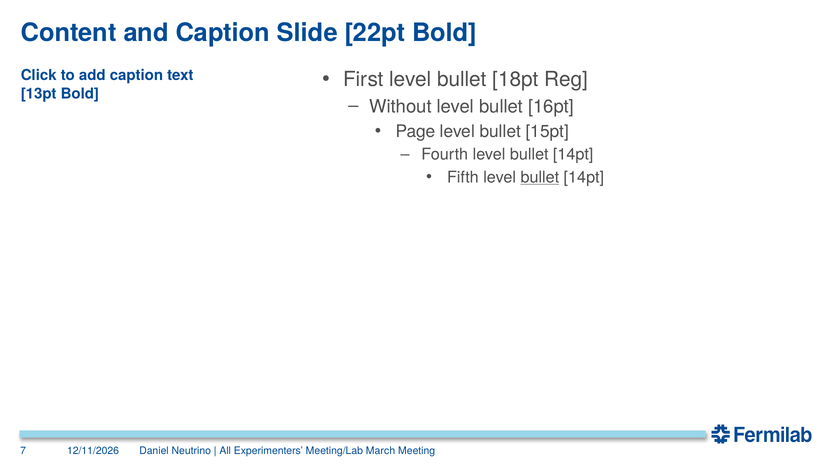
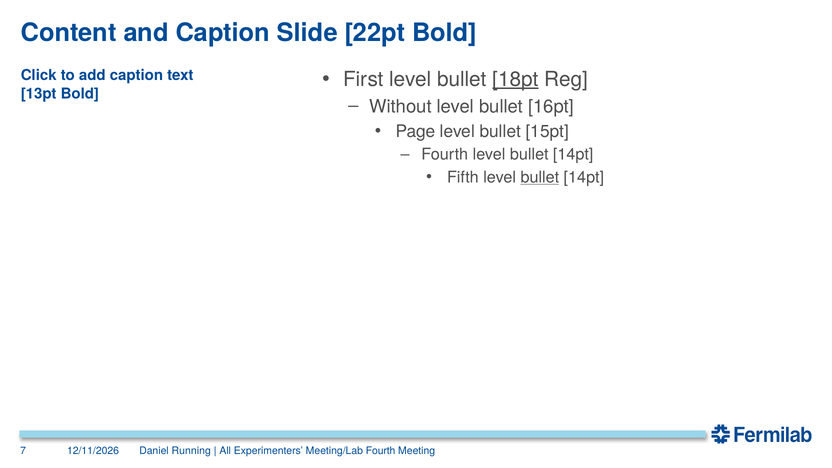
18pt underline: none -> present
Neutrino: Neutrino -> Running
Meeting/Lab March: March -> Fourth
